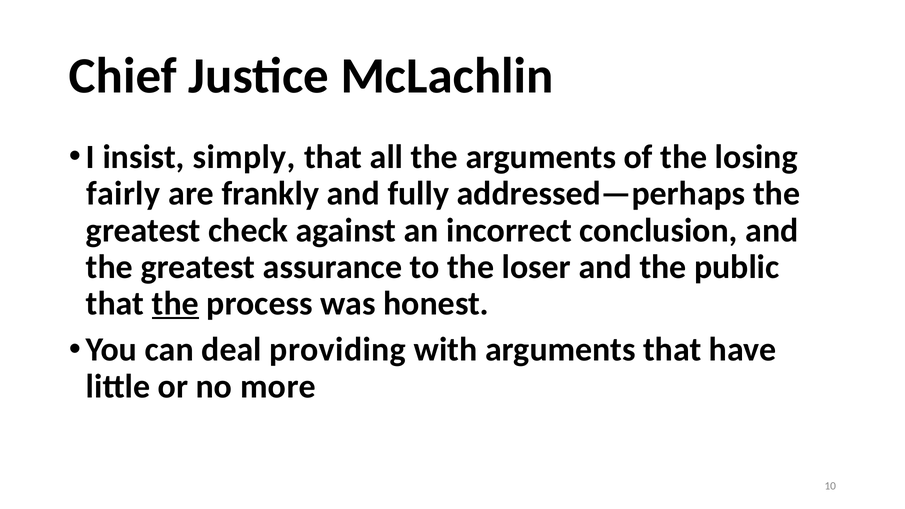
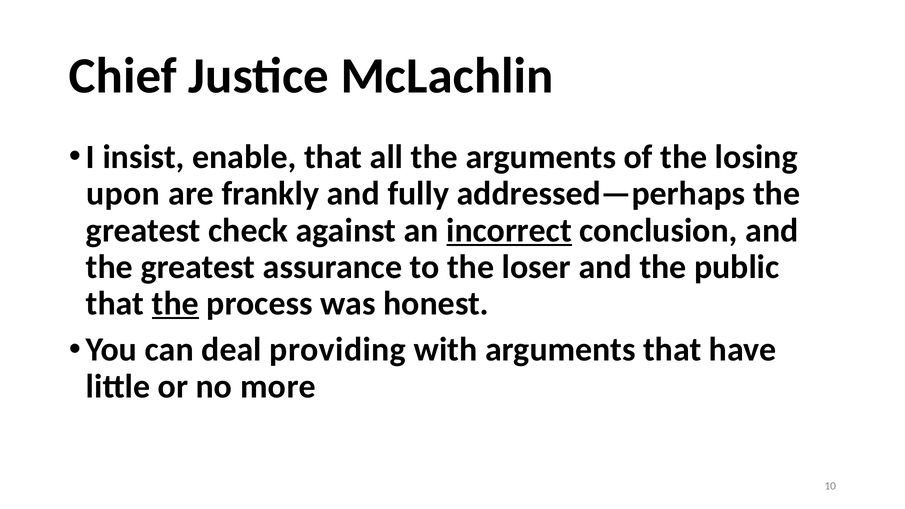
simply: simply -> enable
fairly: fairly -> upon
incorrect underline: none -> present
